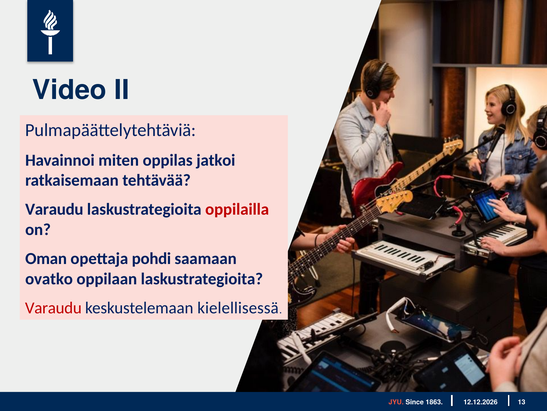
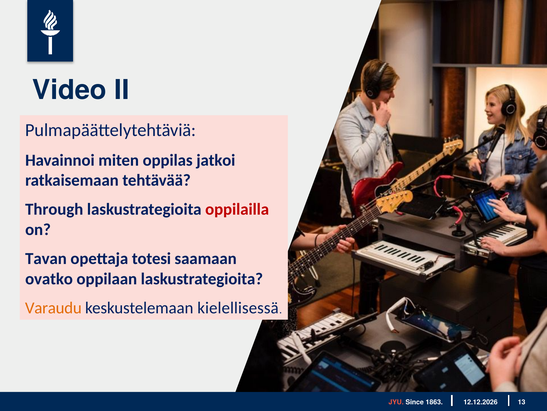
Varaudu at (54, 209): Varaudu -> Through
Oman: Oman -> Tavan
pohdi: pohdi -> totesi
Varaudu at (53, 307) colour: red -> orange
